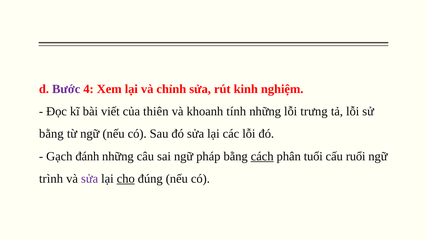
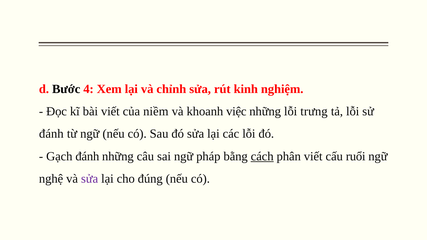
Bước colour: purple -> black
thiên: thiên -> niềm
tính: tính -> việc
bằng at (51, 134): bằng -> đánh
phân tuổi: tuổi -> viết
trình: trình -> nghệ
cho underline: present -> none
